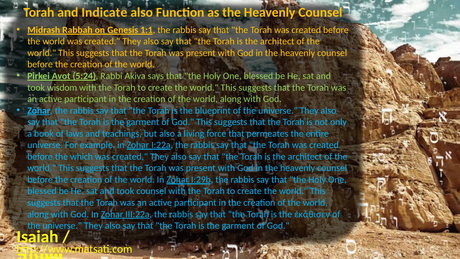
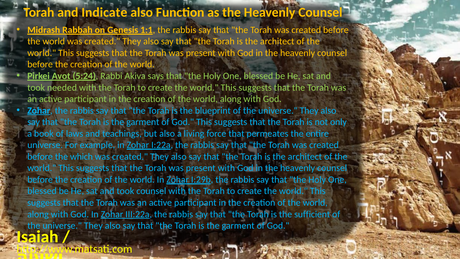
wisdom: wisdom -> needed
ἐκάθισεν: ἐκάθισεν -> sufficient
